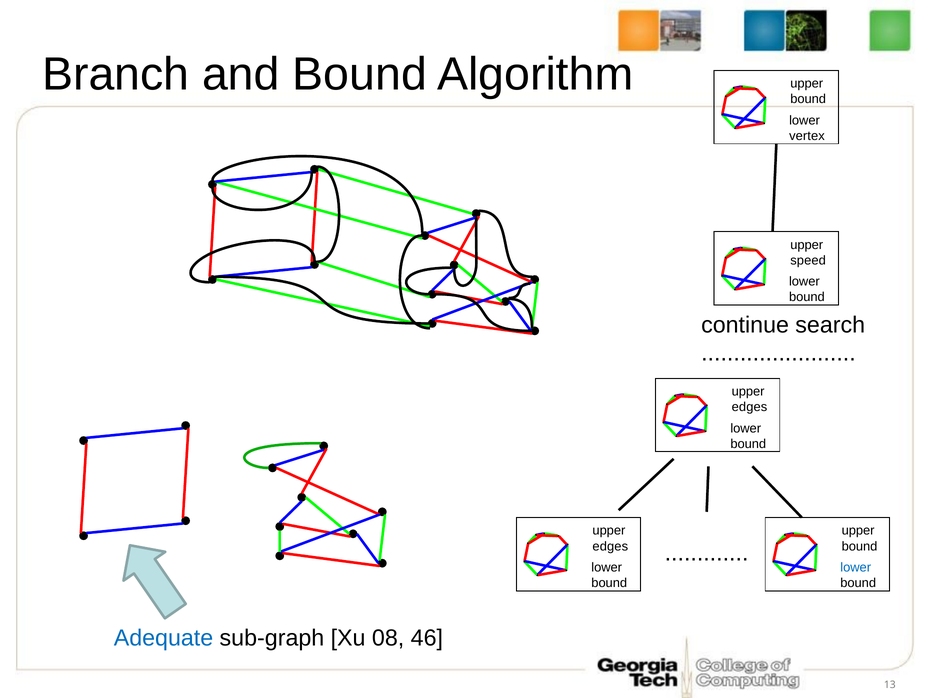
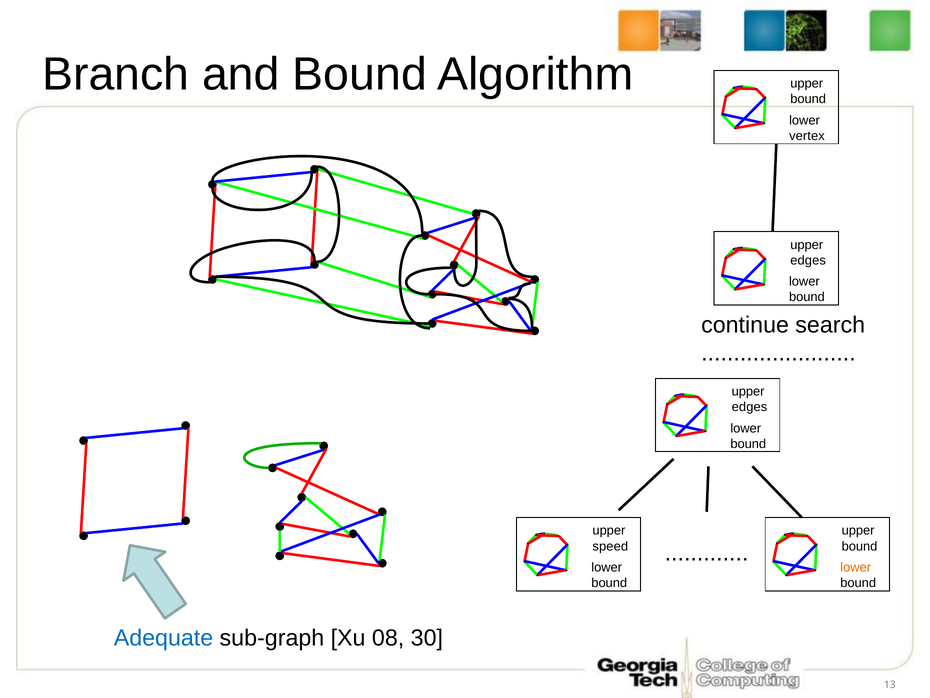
speed at (808, 260): speed -> edges
edges at (610, 546): edges -> speed
lower at (856, 567) colour: blue -> orange
46: 46 -> 30
